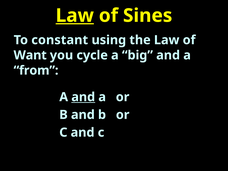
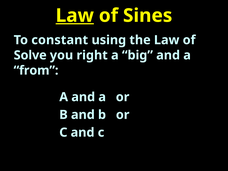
Want: Want -> Solve
cycle: cycle -> right
and at (83, 97) underline: present -> none
